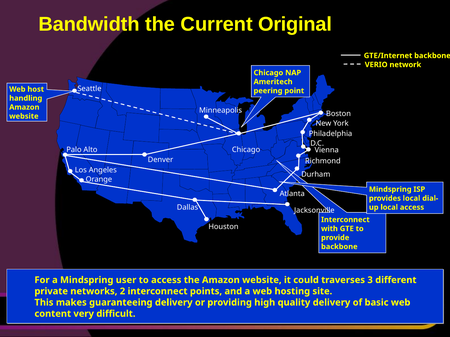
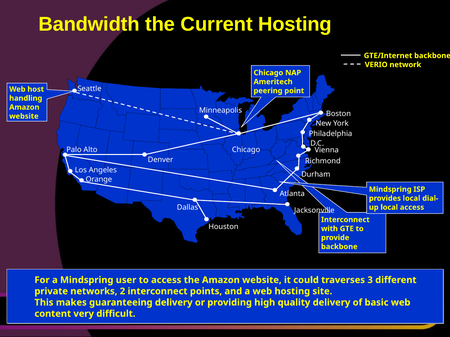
Current Original: Original -> Hosting
